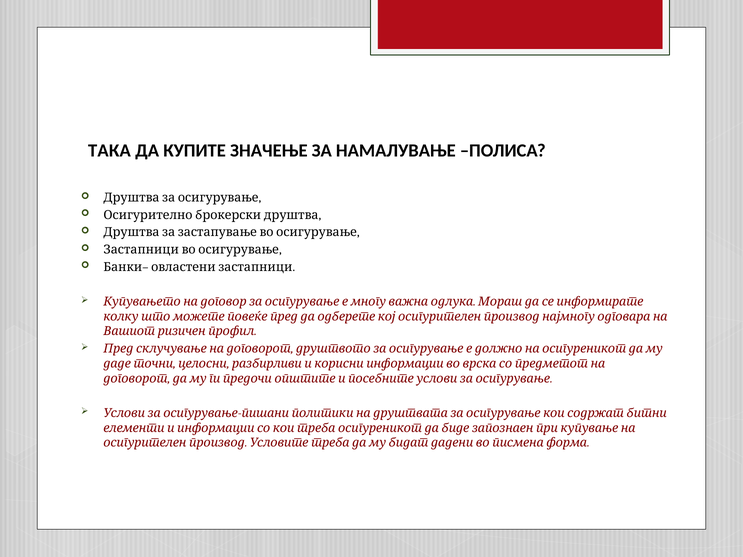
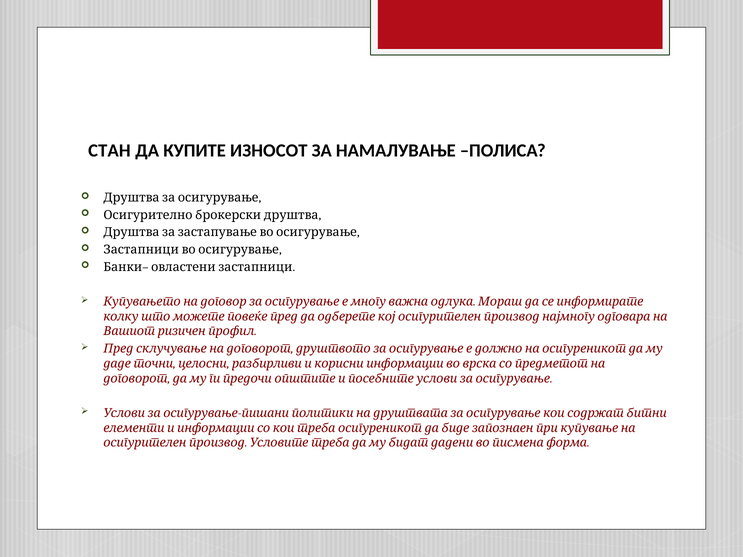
ТАКА: ТАКА -> СТАН
ЗНАЧЕЊЕ: ЗНАЧЕЊЕ -> ИЗНОСОТ
